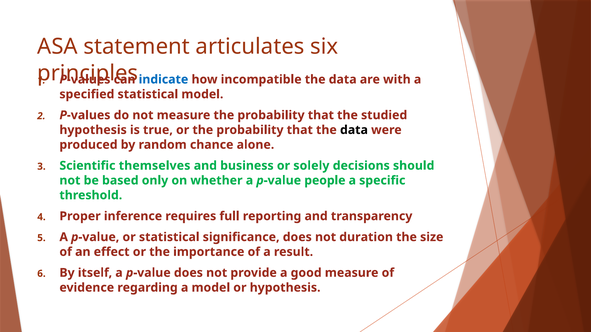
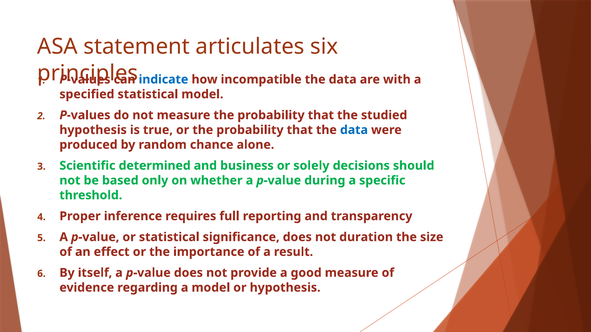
data at (354, 130) colour: black -> blue
themselves: themselves -> determined
people: people -> during
